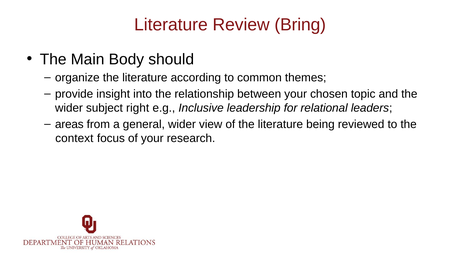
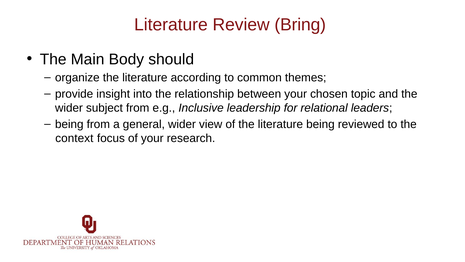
subject right: right -> from
areas at (69, 124): areas -> being
